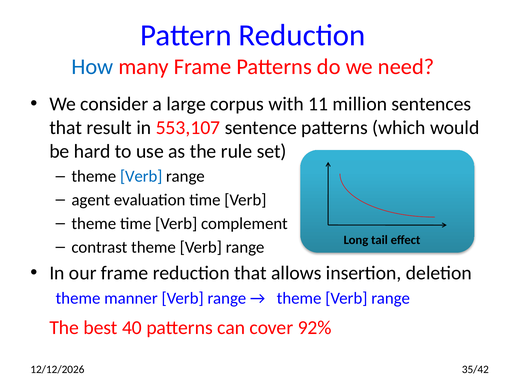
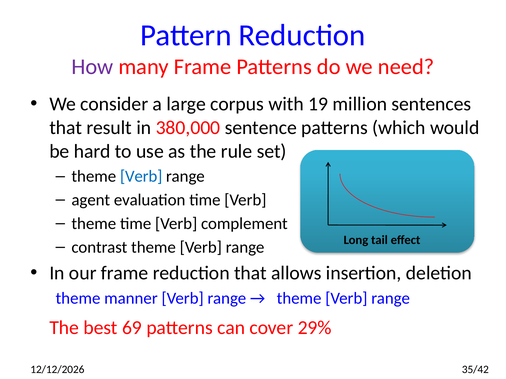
How colour: blue -> purple
11: 11 -> 19
553,107: 553,107 -> 380,000
40: 40 -> 69
92%: 92% -> 29%
